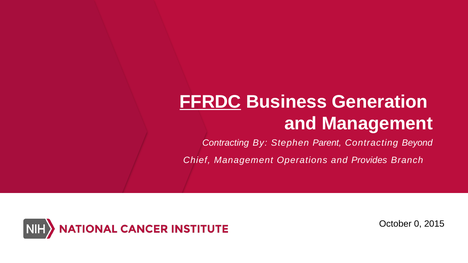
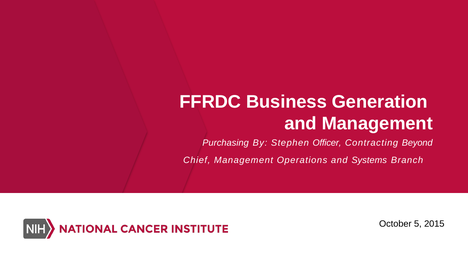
FFRDC underline: present -> none
Contracting at (226, 143): Contracting -> Purchasing
Parent: Parent -> Officer
Provides: Provides -> Systems
0: 0 -> 5
